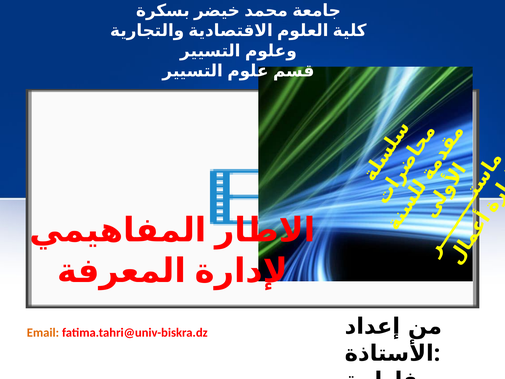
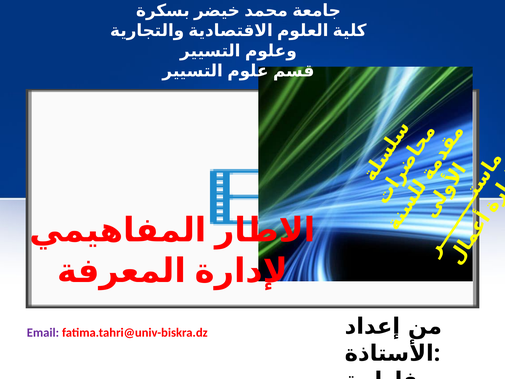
Email colour: orange -> purple
